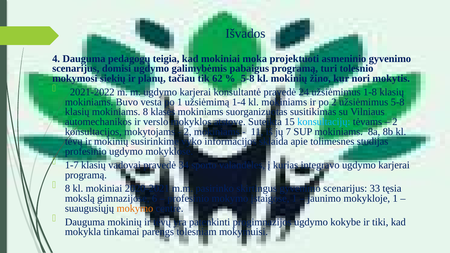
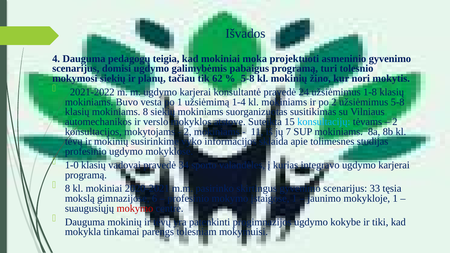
8 klasės: klasės -> siekių
1-7: 1-7 -> 1-0
mokymo at (135, 208) colour: orange -> red
